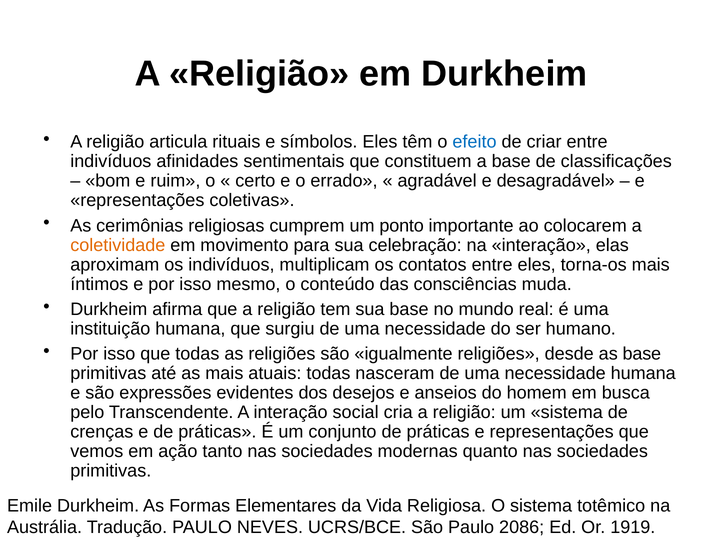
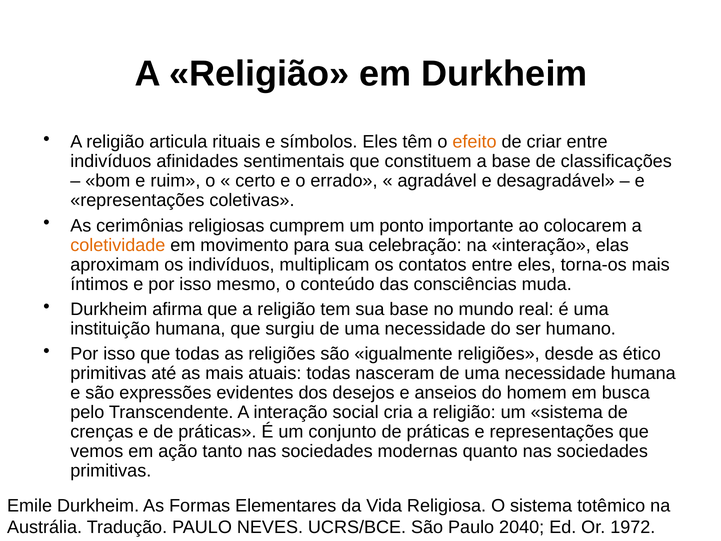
efeito colour: blue -> orange
as base: base -> ético
2086: 2086 -> 2040
1919: 1919 -> 1972
